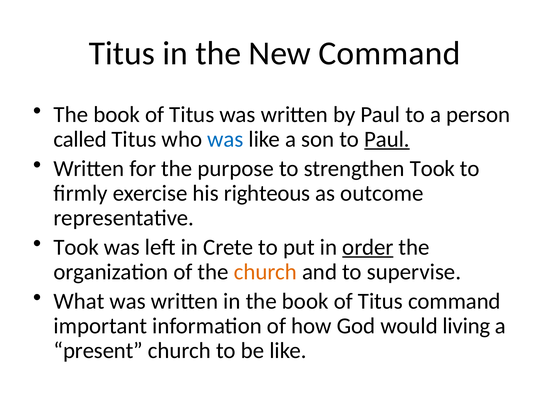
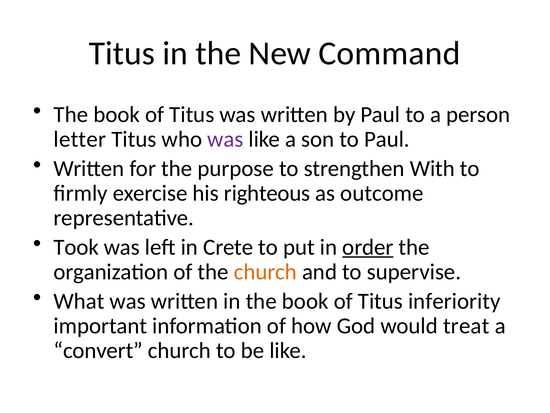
called: called -> letter
was at (225, 139) colour: blue -> purple
Paul at (387, 139) underline: present -> none
strengthen Took: Took -> With
Titus command: command -> inferiority
living: living -> treat
present: present -> convert
